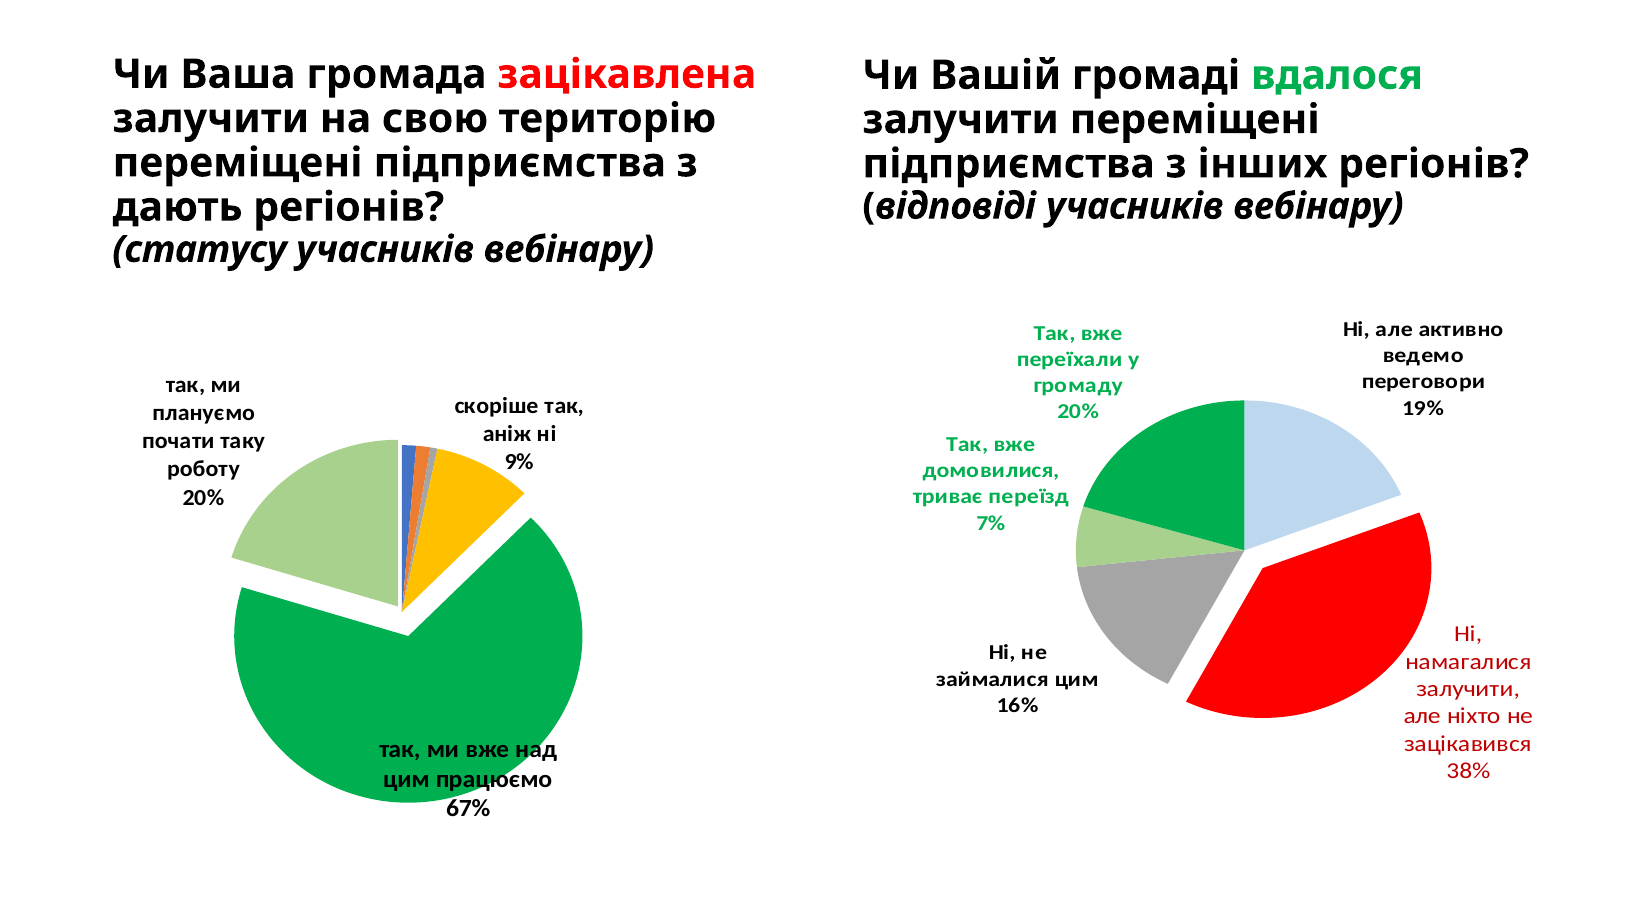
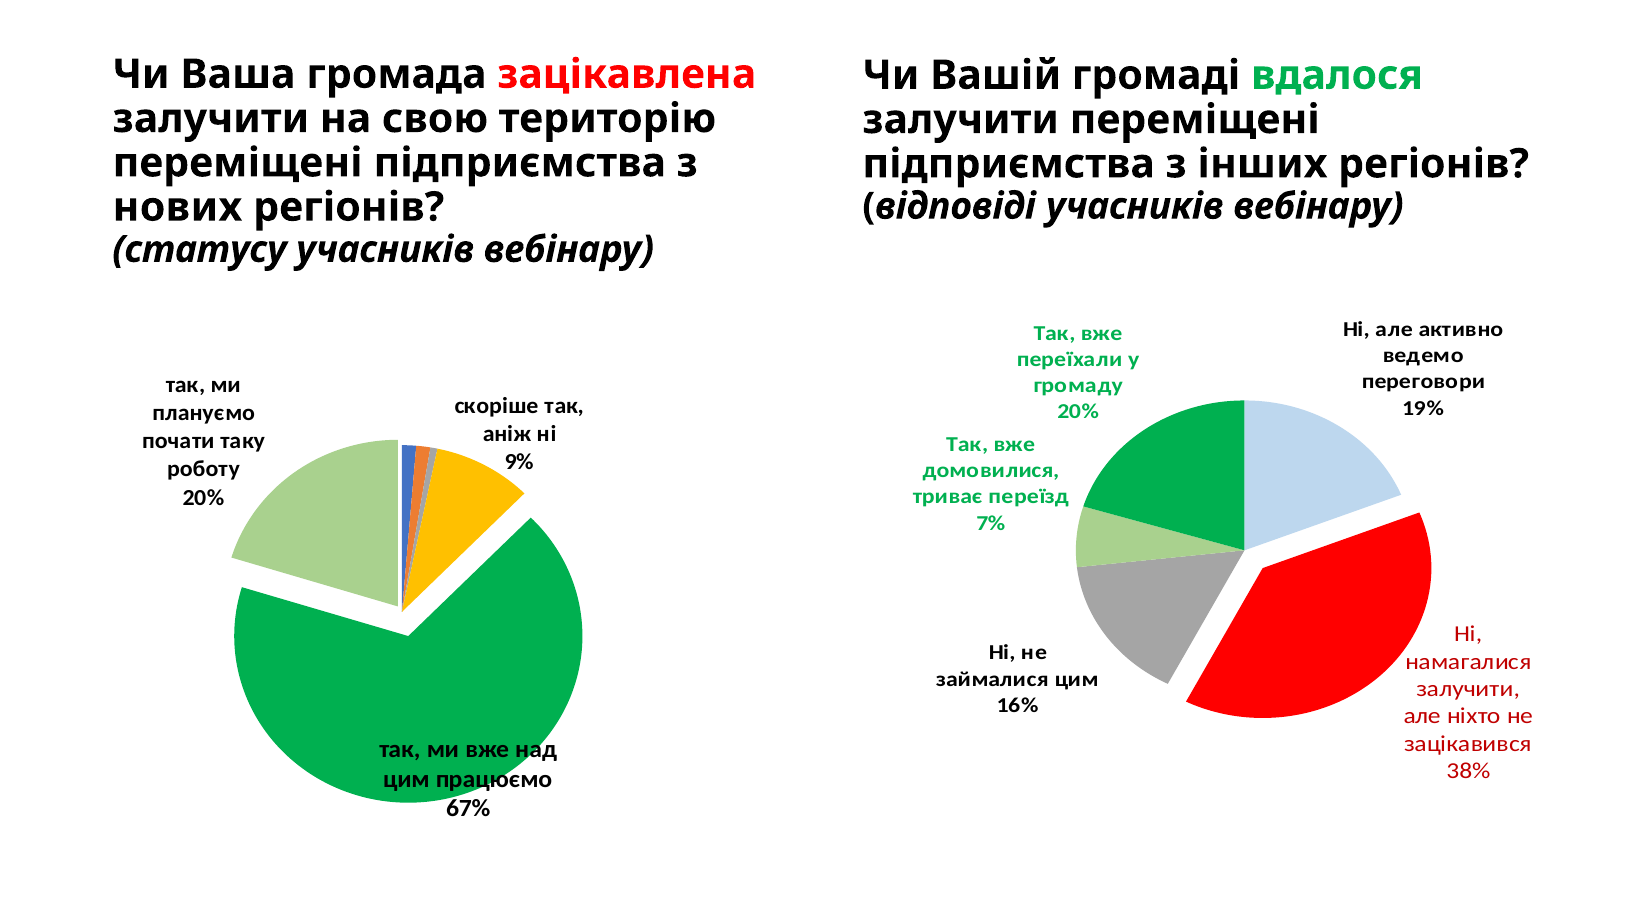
дають: дають -> нових
